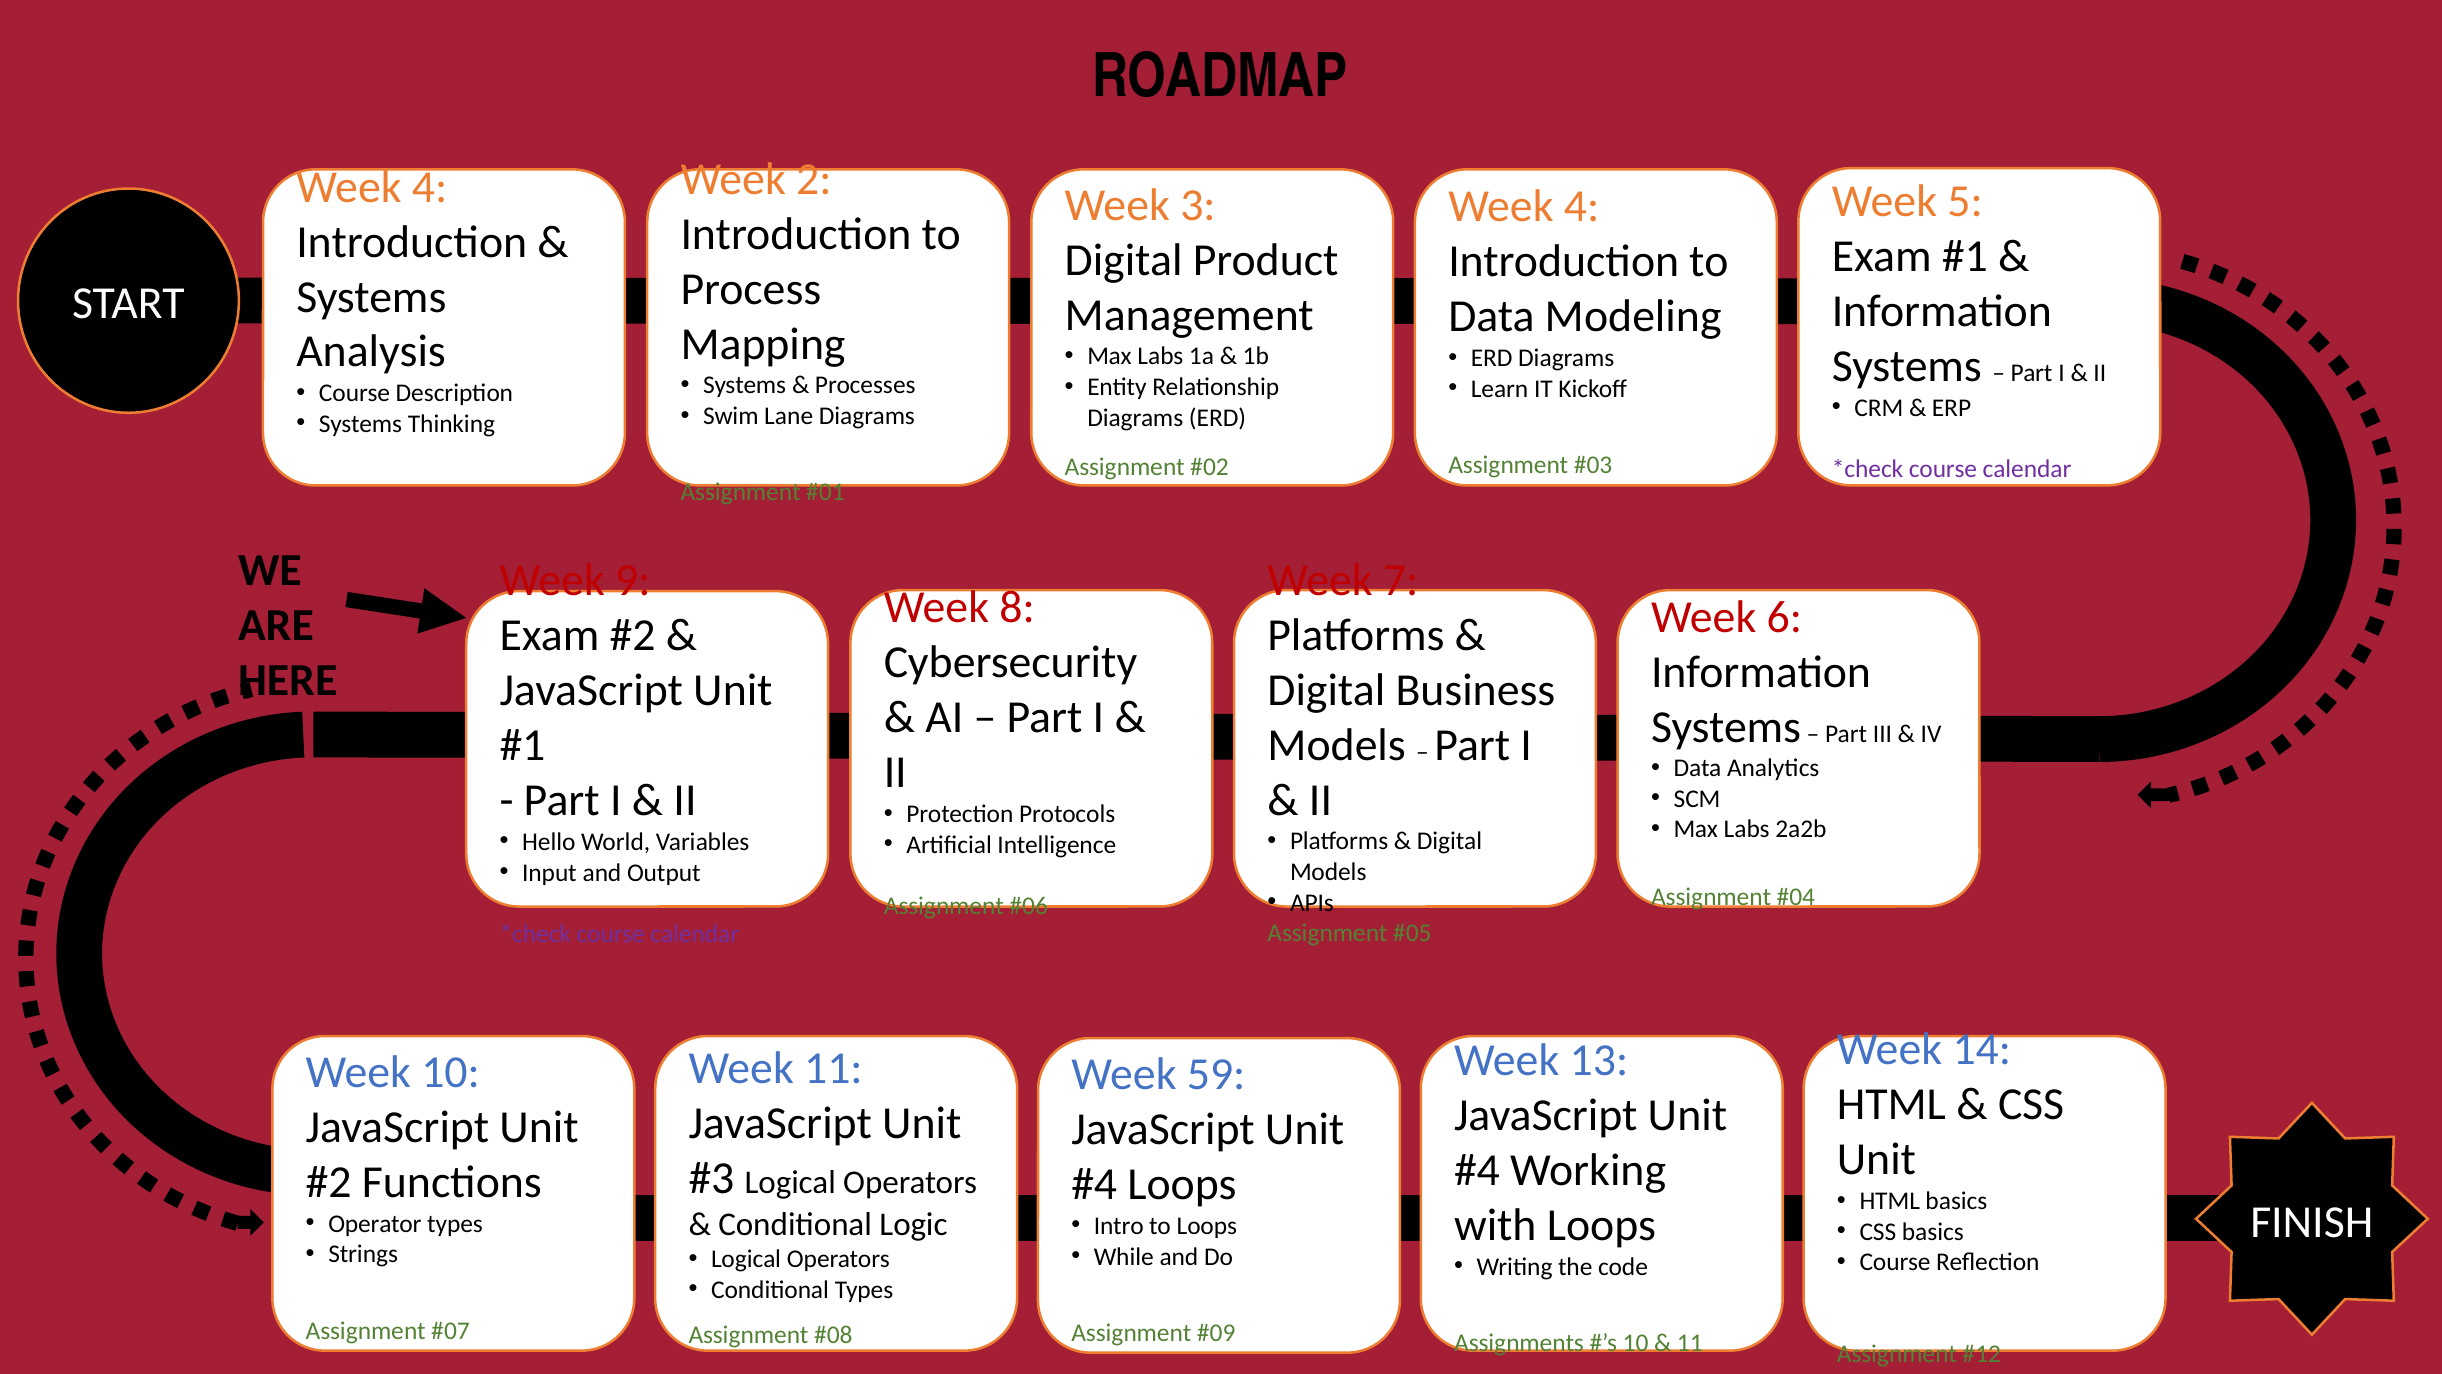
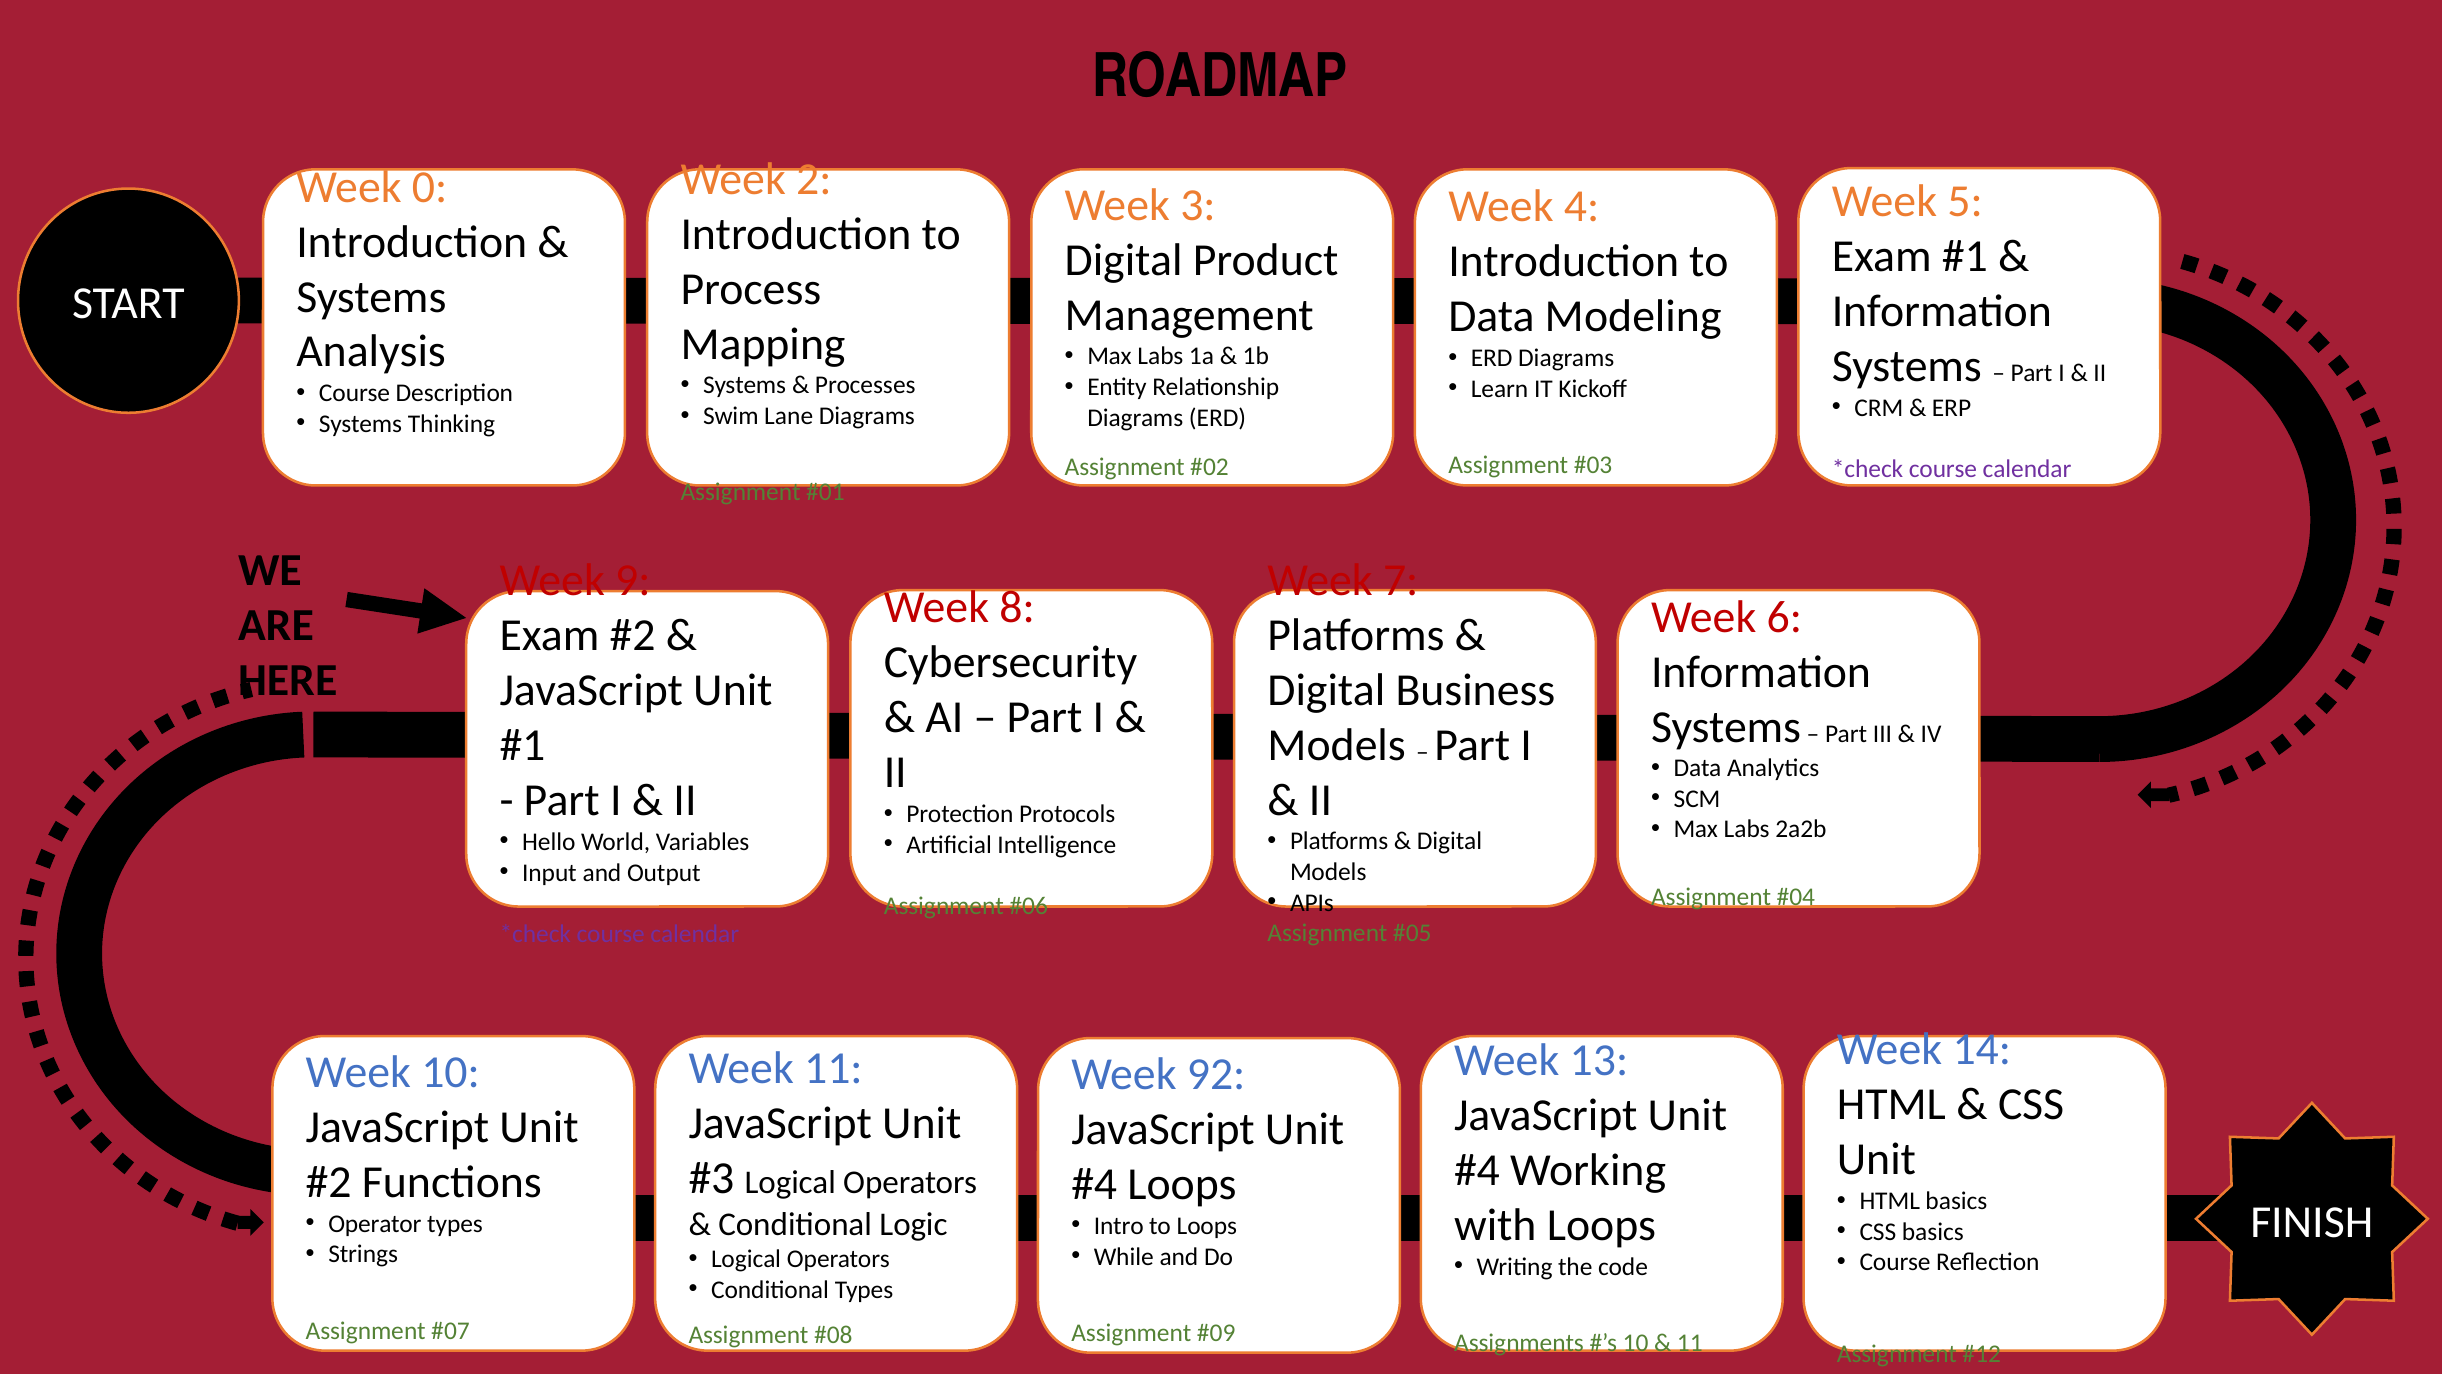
4 at (430, 187): 4 -> 0
59: 59 -> 92
